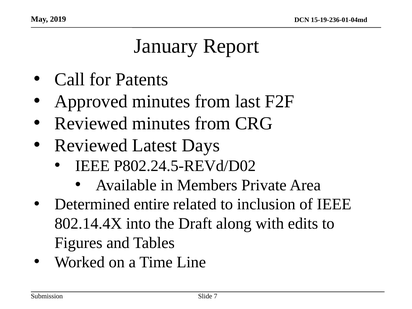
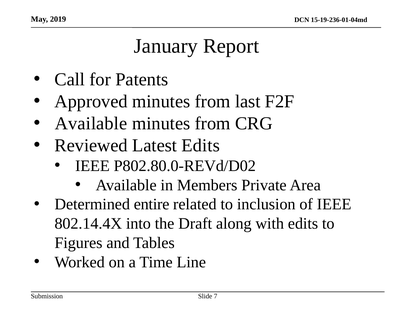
Reviewed at (91, 123): Reviewed -> Available
Latest Days: Days -> Edits
P802.24.5-REVd/D02: P802.24.5-REVd/D02 -> P802.80.0-REVd/D02
